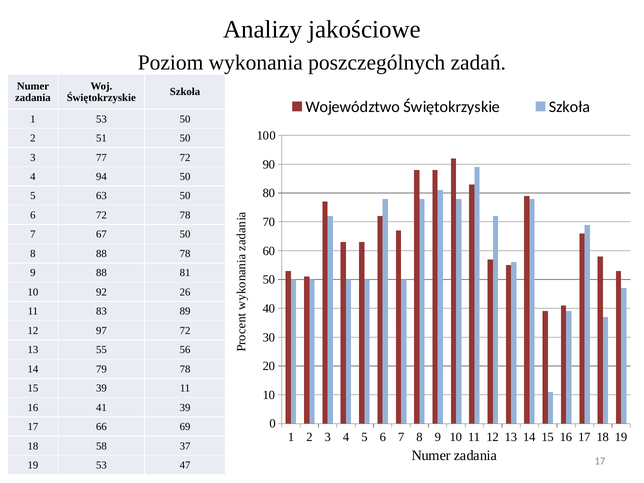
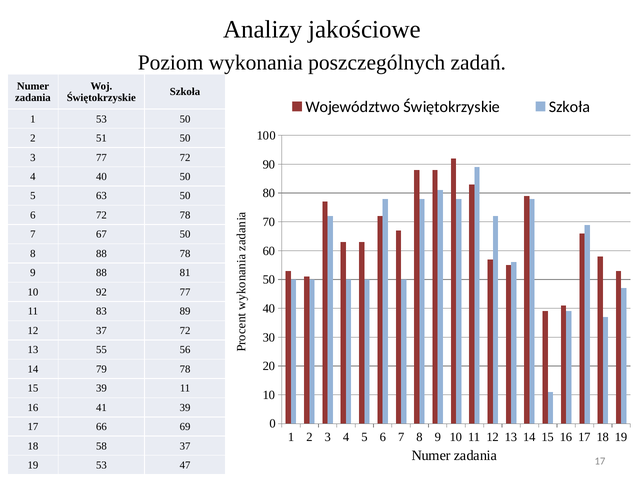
4 94: 94 -> 40
92 26: 26 -> 77
12 97: 97 -> 37
